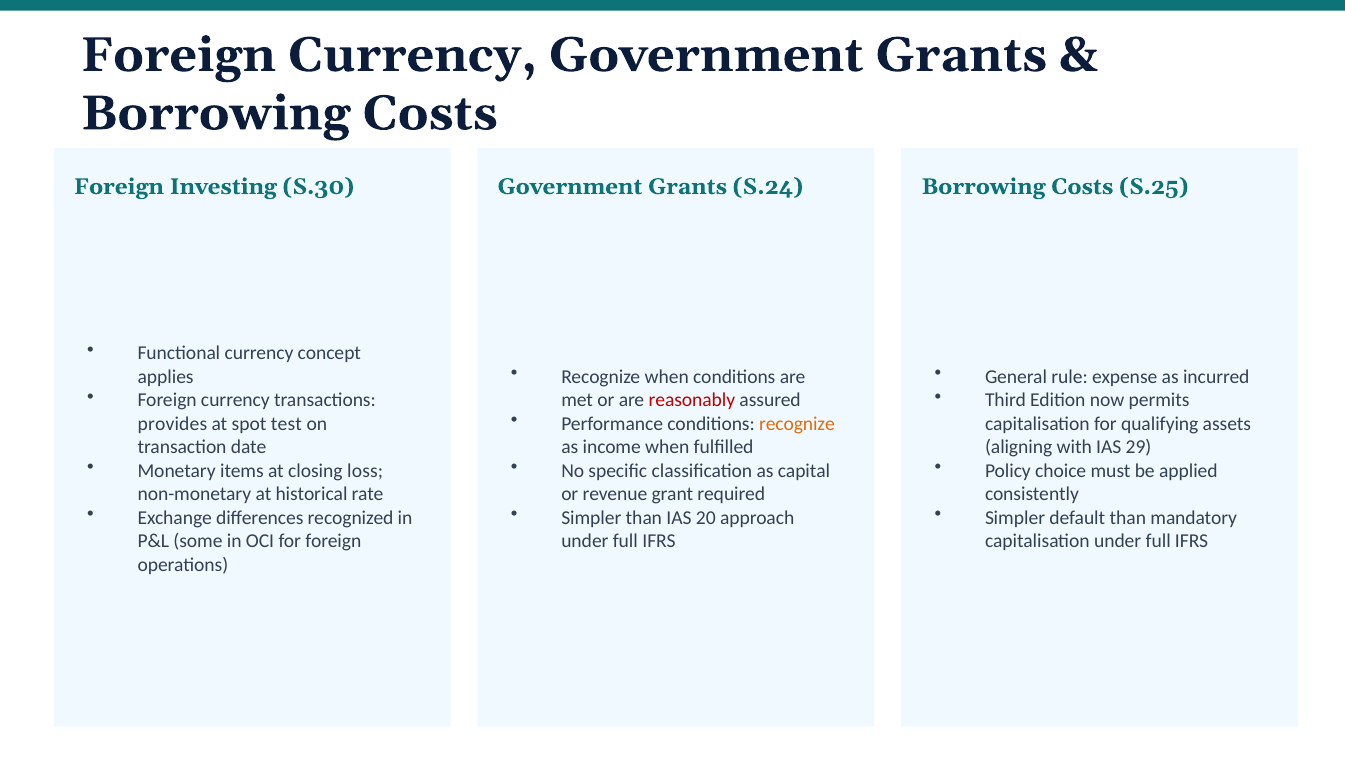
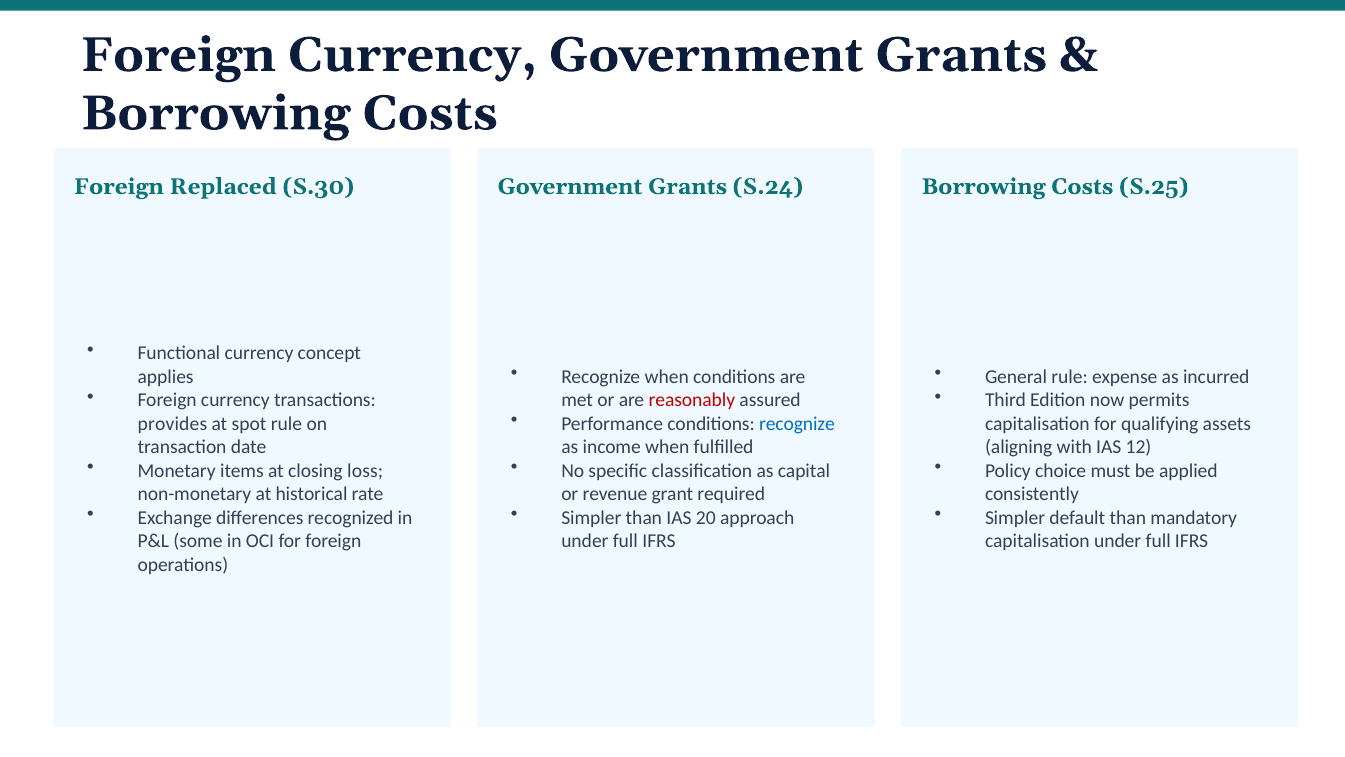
Investing: Investing -> Replaced
recognize at (797, 423) colour: orange -> blue
spot test: test -> rule
29: 29 -> 12
